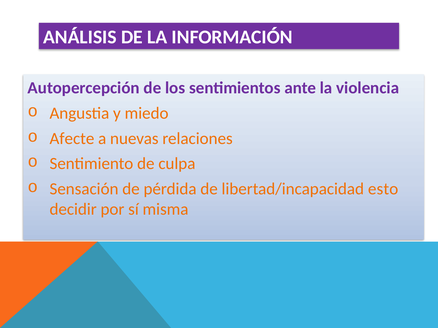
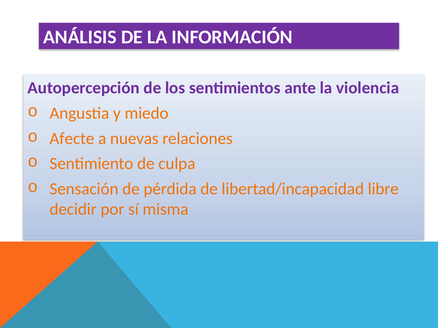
esto: esto -> libre
